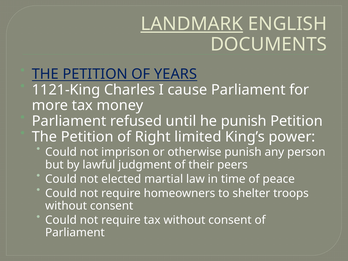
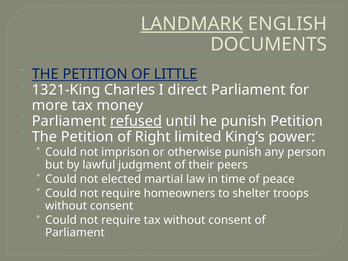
YEARS: YEARS -> LITTLE
1121-King: 1121-King -> 1321-King
cause: cause -> direct
refused underline: none -> present
